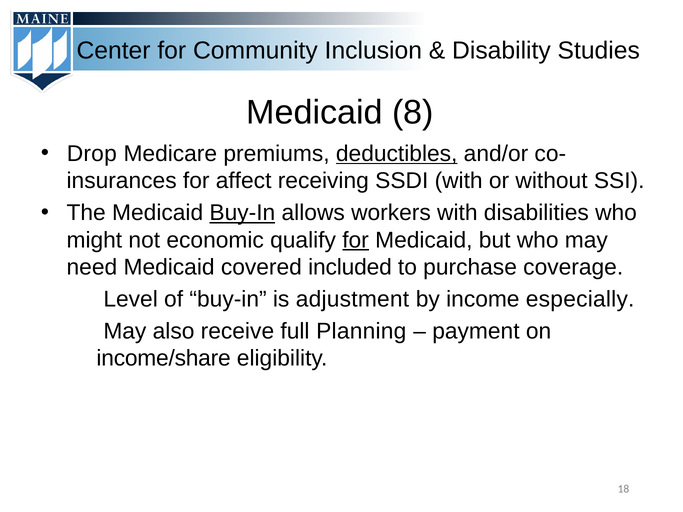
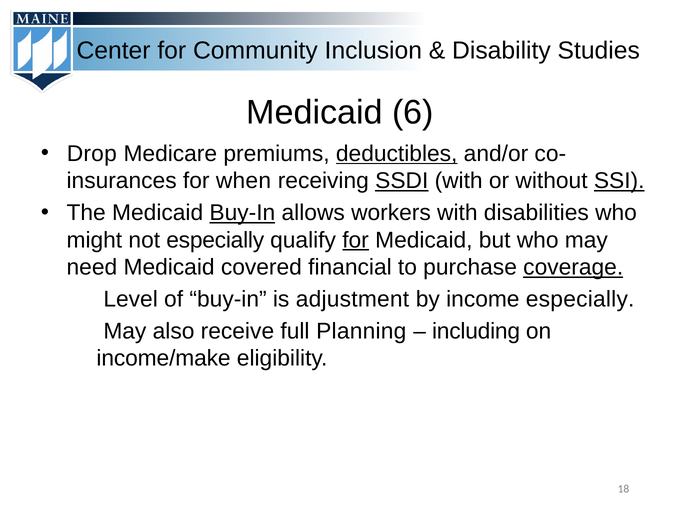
8: 8 -> 6
affect: affect -> when
SSDI underline: none -> present
SSI underline: none -> present
not economic: economic -> especially
included: included -> financial
coverage underline: none -> present
payment: payment -> including
income/share: income/share -> income/make
